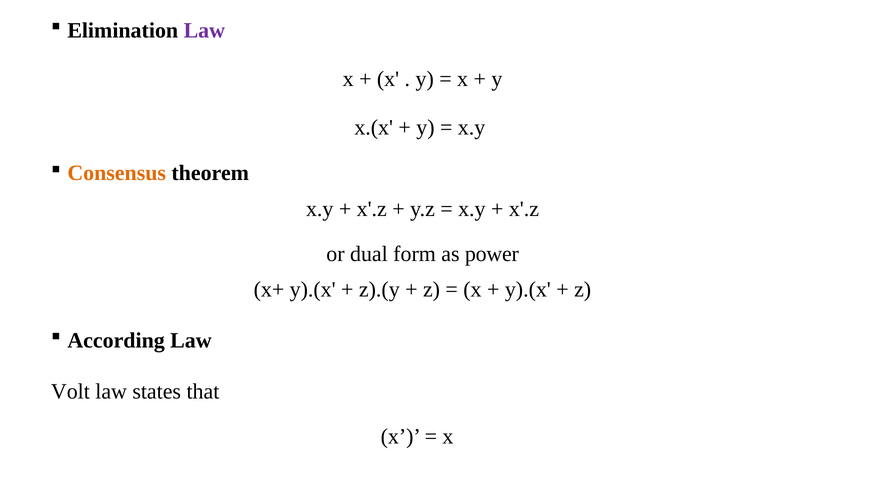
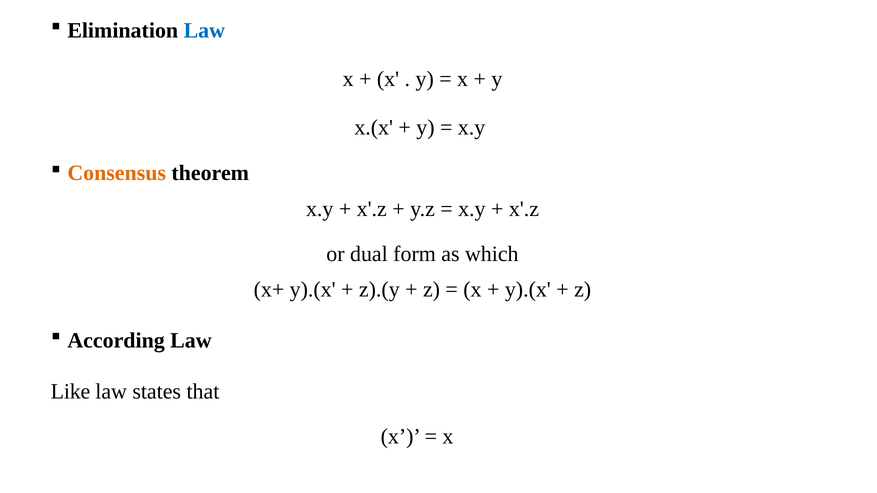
Law at (204, 31) colour: purple -> blue
power: power -> which
Volt: Volt -> Like
